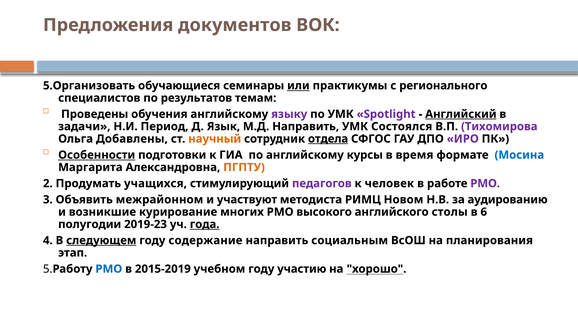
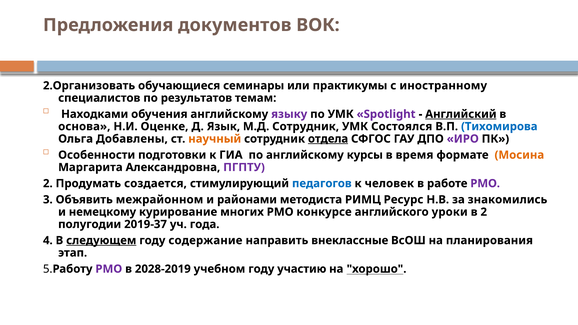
5.Организовать: 5.Организовать -> 2.Организовать
или underline: present -> none
регионального: регионального -> иностранному
Проведены: Проведены -> Находками
задачи: задачи -> основа
Период: Период -> Оценке
М.Д Направить: Направить -> Сотрудник
Тихомирова colour: purple -> blue
Особенности underline: present -> none
Мосина colour: blue -> orange
ПГПТУ colour: orange -> purple
учащихся: учащихся -> создается
педагогов colour: purple -> blue
участвуют: участвуют -> районами
Новом: Новом -> Ресурс
аудированию: аудированию -> знакомились
возникшие: возникшие -> немецкому
высокого: высокого -> конкурсе
столы: столы -> уроки
в 6: 6 -> 2
2019-23: 2019-23 -> 2019-37
года underline: present -> none
социальным: социальным -> внеклассные
РМО at (109, 269) colour: blue -> purple
2015-2019: 2015-2019 -> 2028-2019
